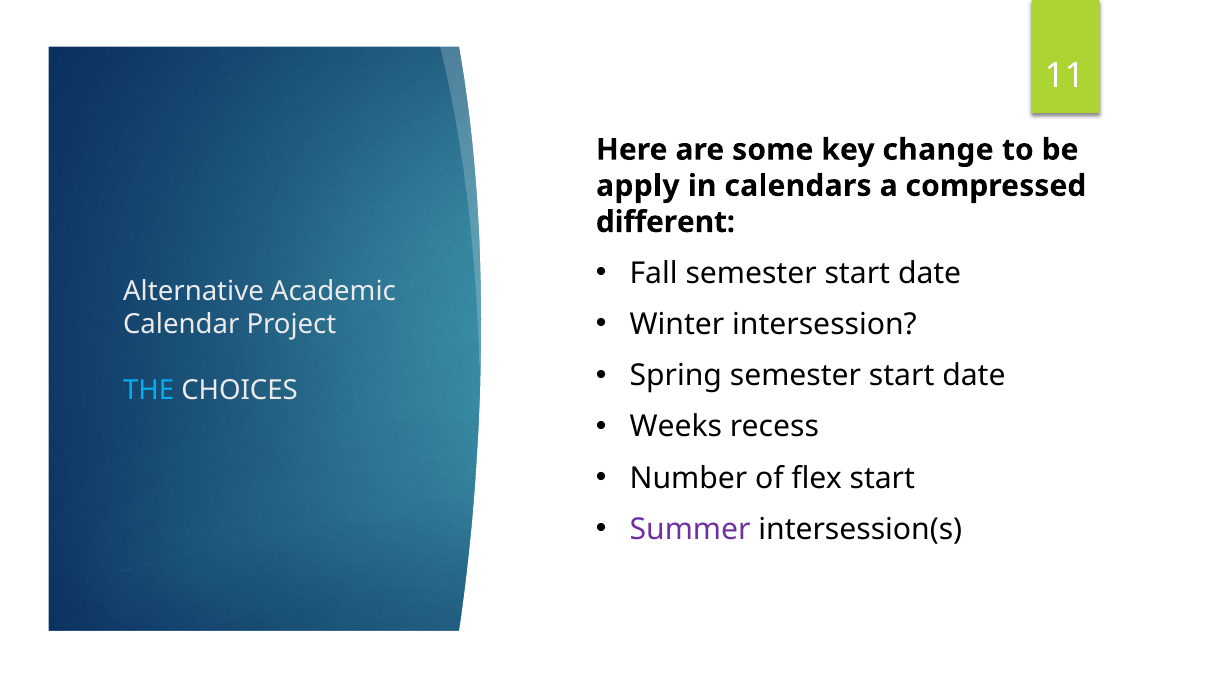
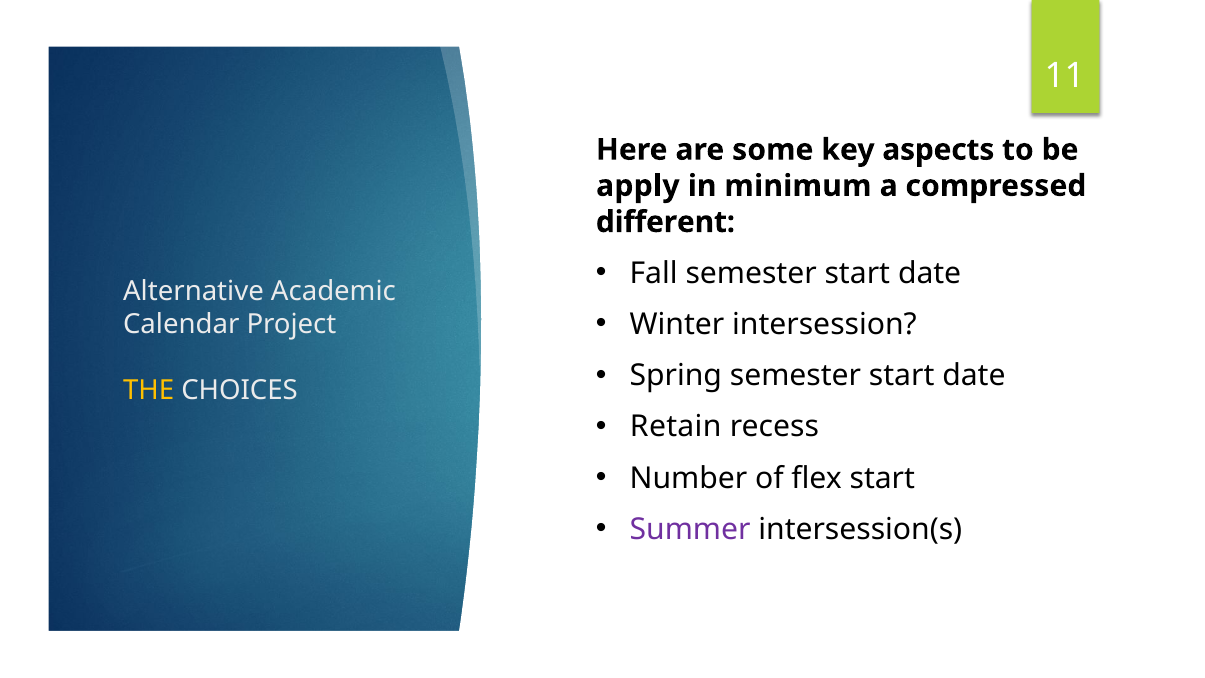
change: change -> aspects
calendars: calendars -> minimum
THE colour: light blue -> yellow
Weeks: Weeks -> Retain
